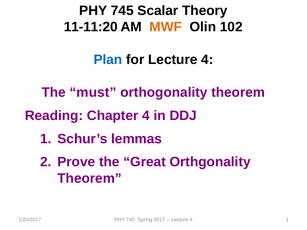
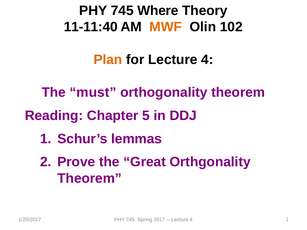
Scalar: Scalar -> Where
11-11:20: 11-11:20 -> 11-11:40
Plan colour: blue -> orange
Chapter 4: 4 -> 5
